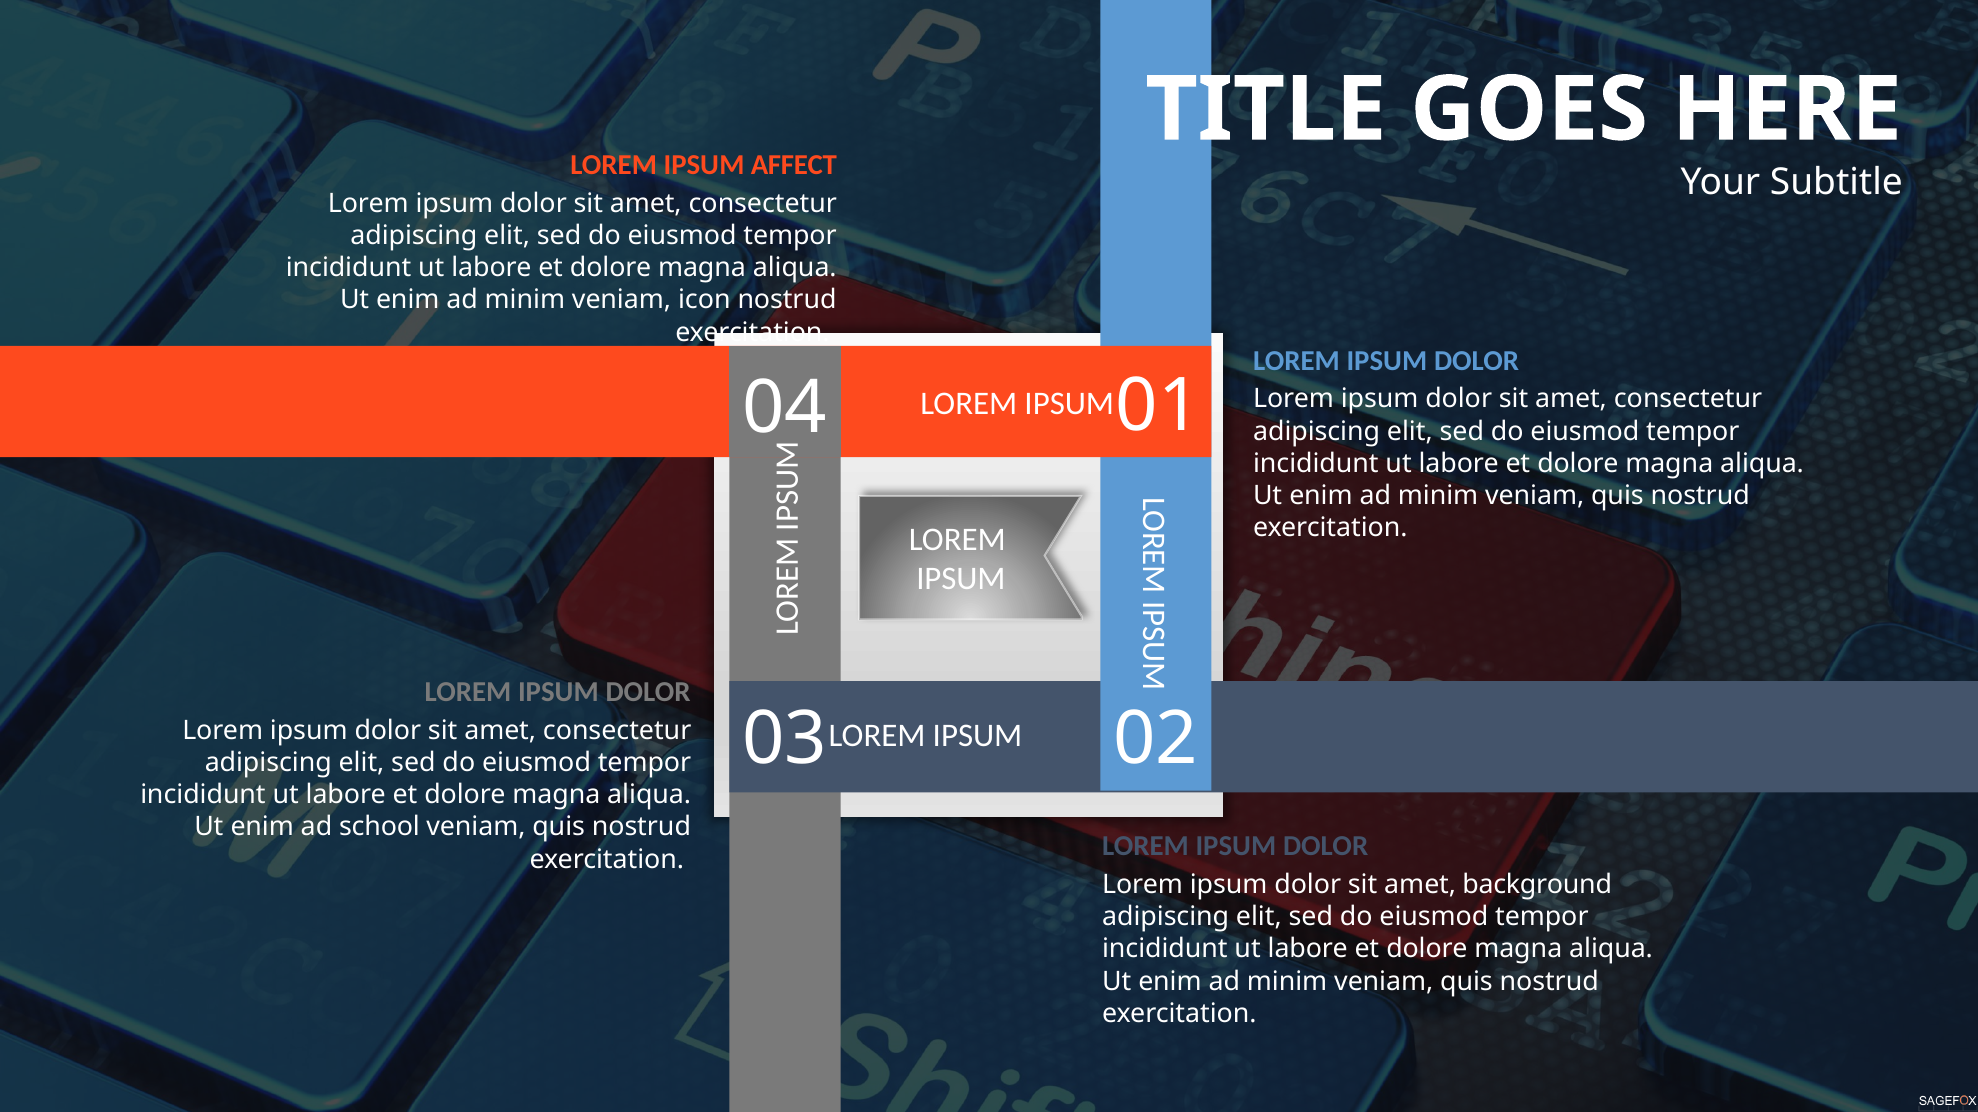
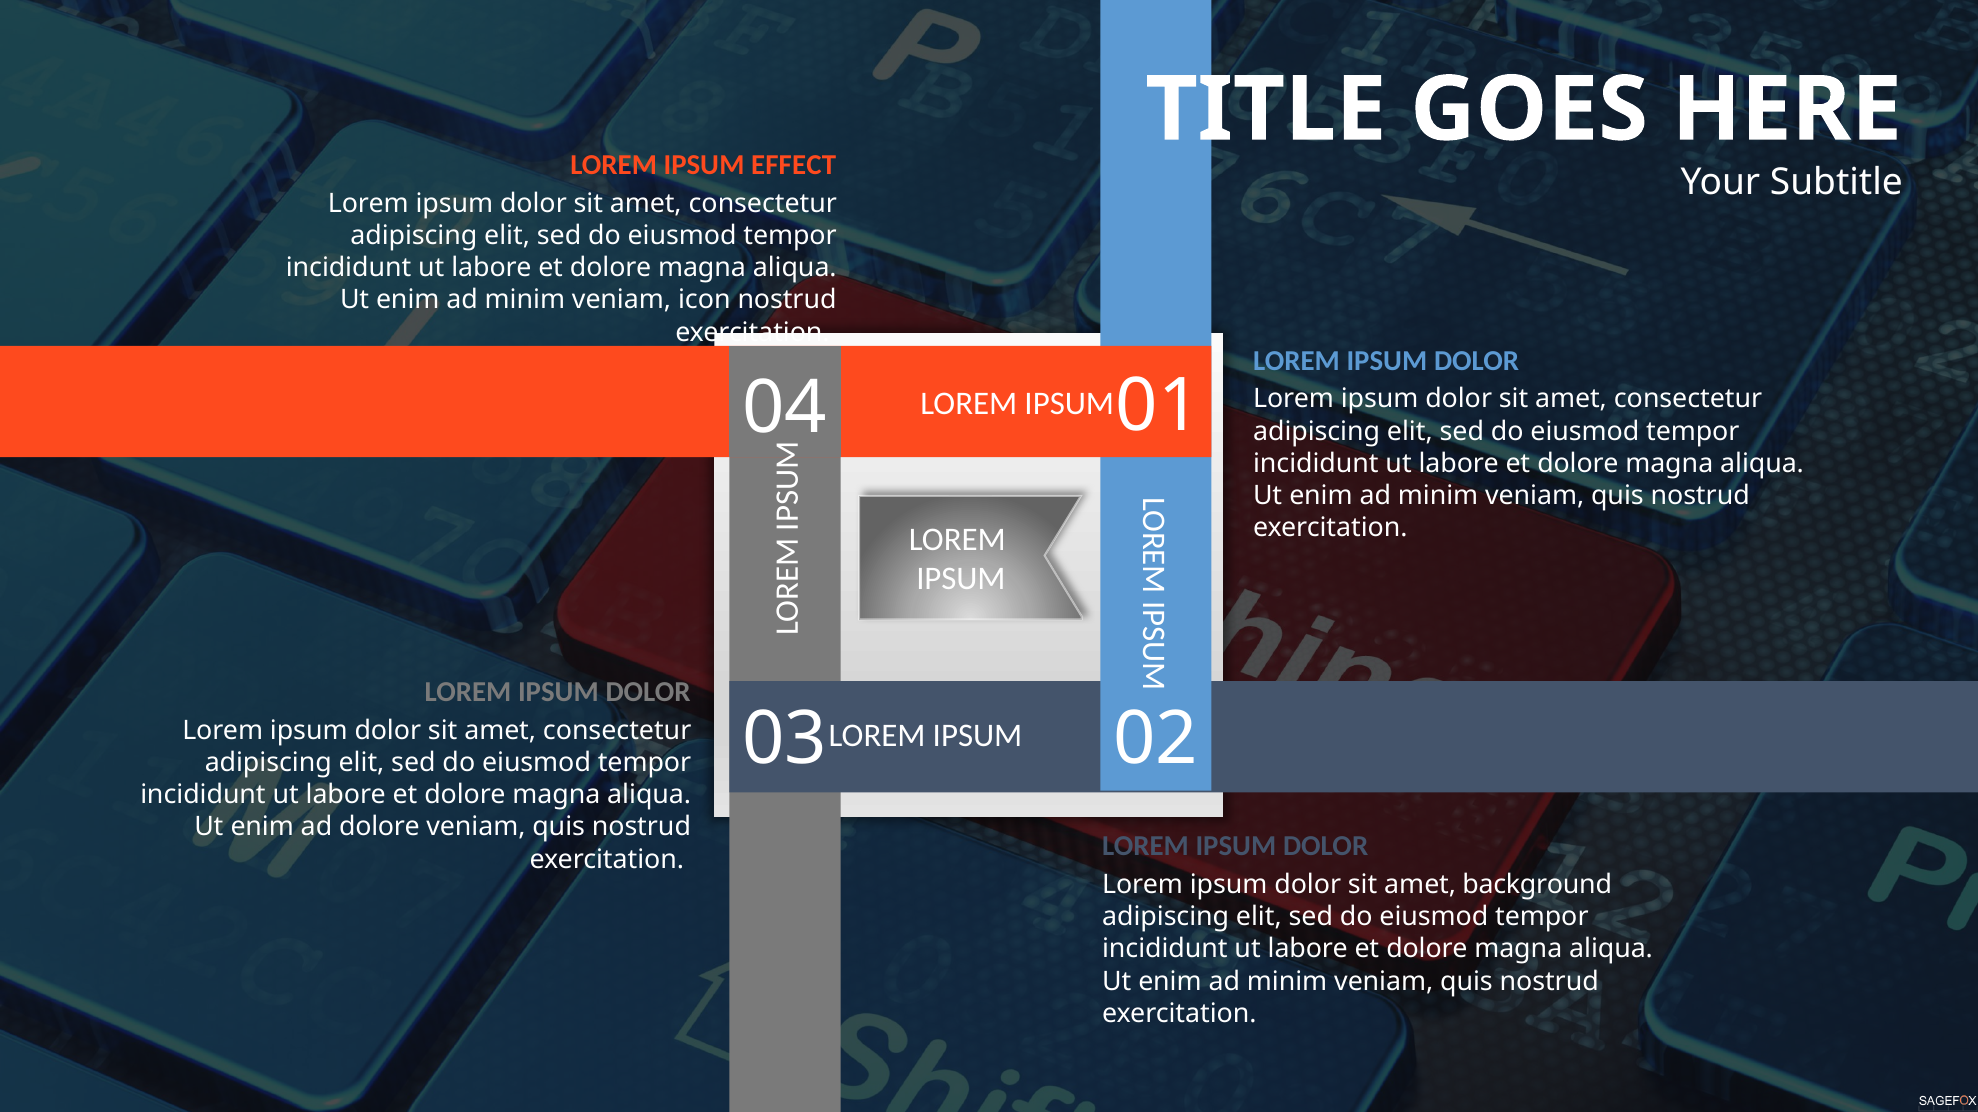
AFFECT: AFFECT -> EFFECT
ad school: school -> dolore
